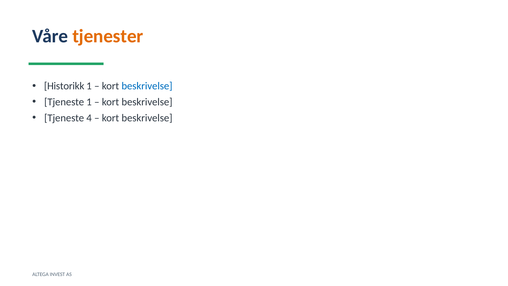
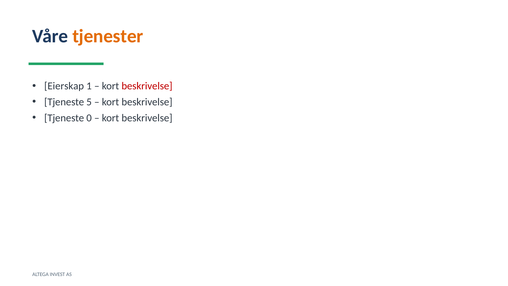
Historikk: Historikk -> Eierskap
beskrivelse at (147, 86) colour: blue -> red
Tjeneste 1: 1 -> 5
4: 4 -> 0
